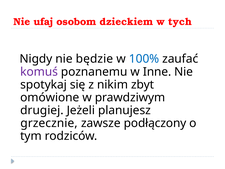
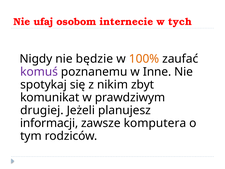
dzieckiem: dzieckiem -> internecie
100% colour: blue -> orange
omówione: omówione -> komunikat
grzecznie: grzecznie -> informacji
podłączony: podłączony -> komputera
